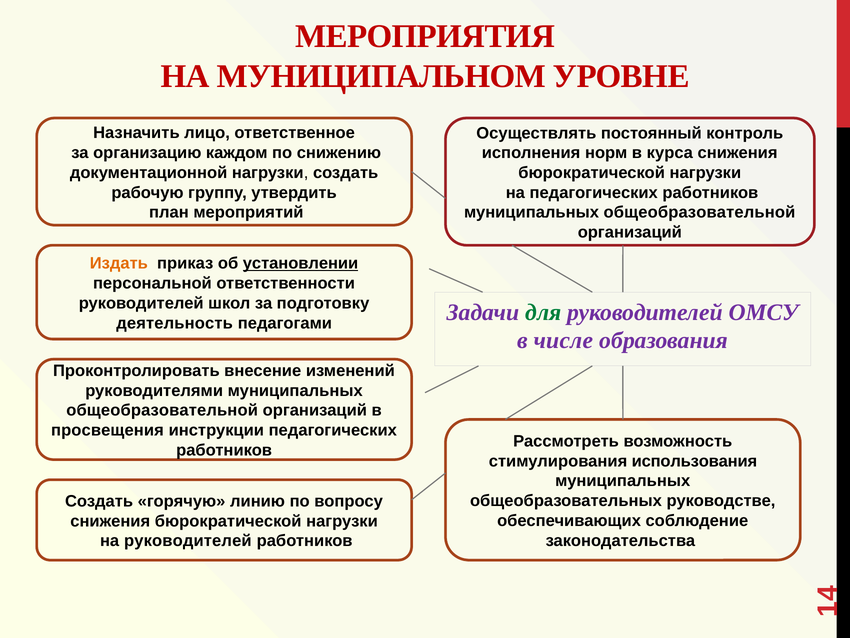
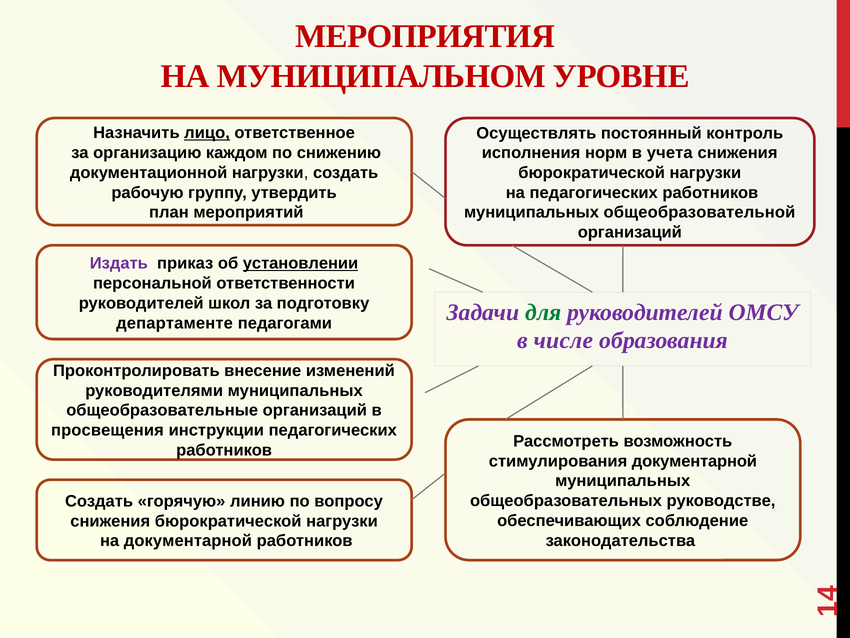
лицо underline: none -> present
курса: курса -> учета
Издать colour: orange -> purple
деятельность: деятельность -> департаменте
общеобразовательной at (162, 410): общеобразовательной -> общеобразовательные
стимулирования использования: использования -> документарной
на руководителей: руководителей -> документарной
